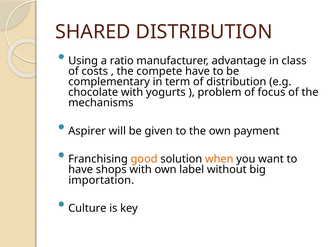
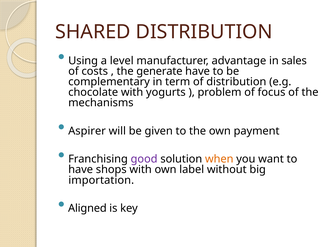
ratio: ratio -> level
class: class -> sales
compete: compete -> generate
good colour: orange -> purple
Culture: Culture -> Aligned
